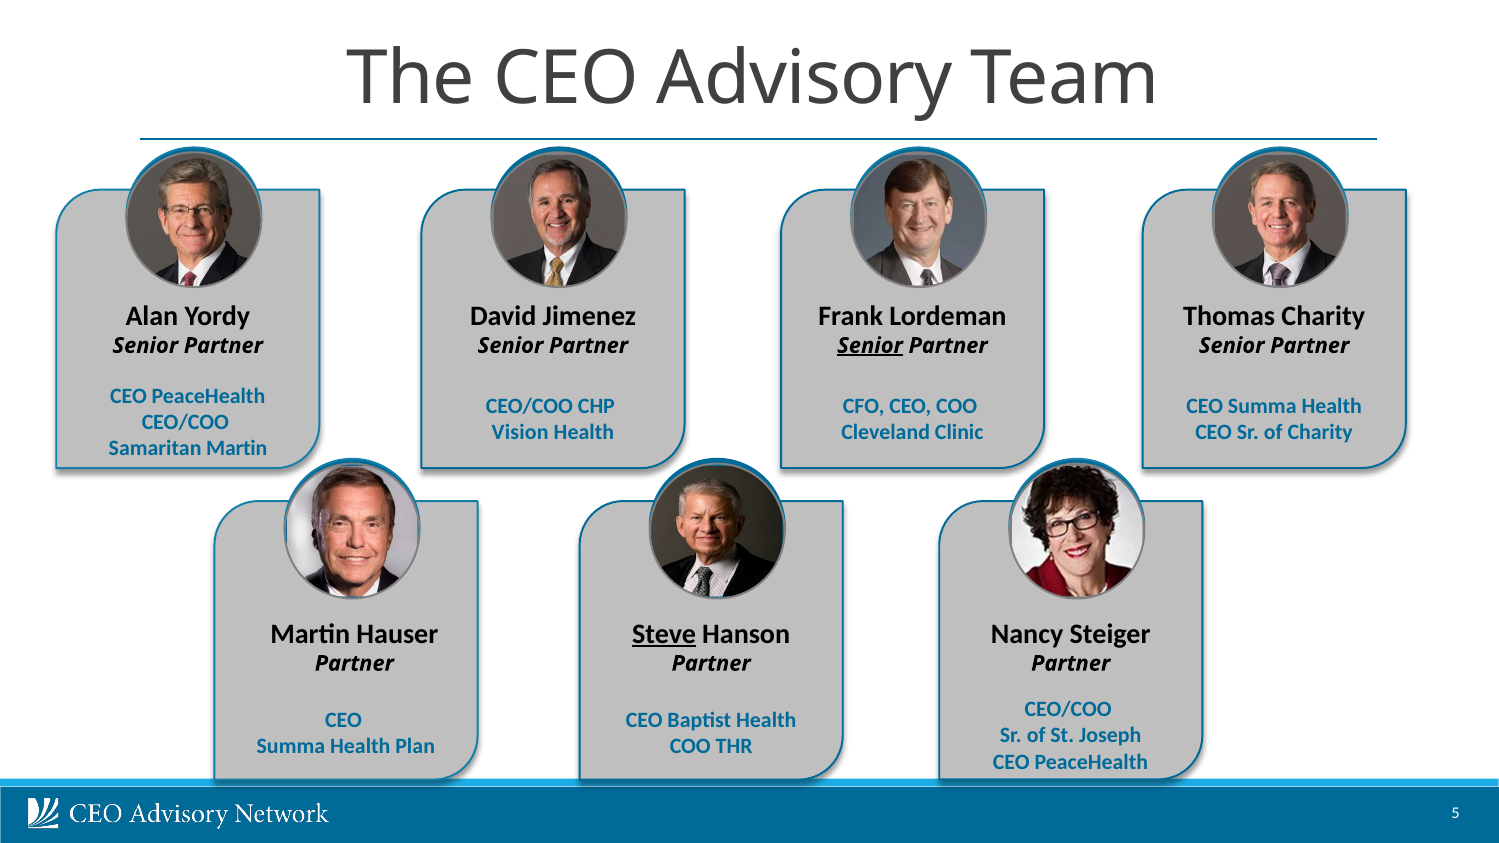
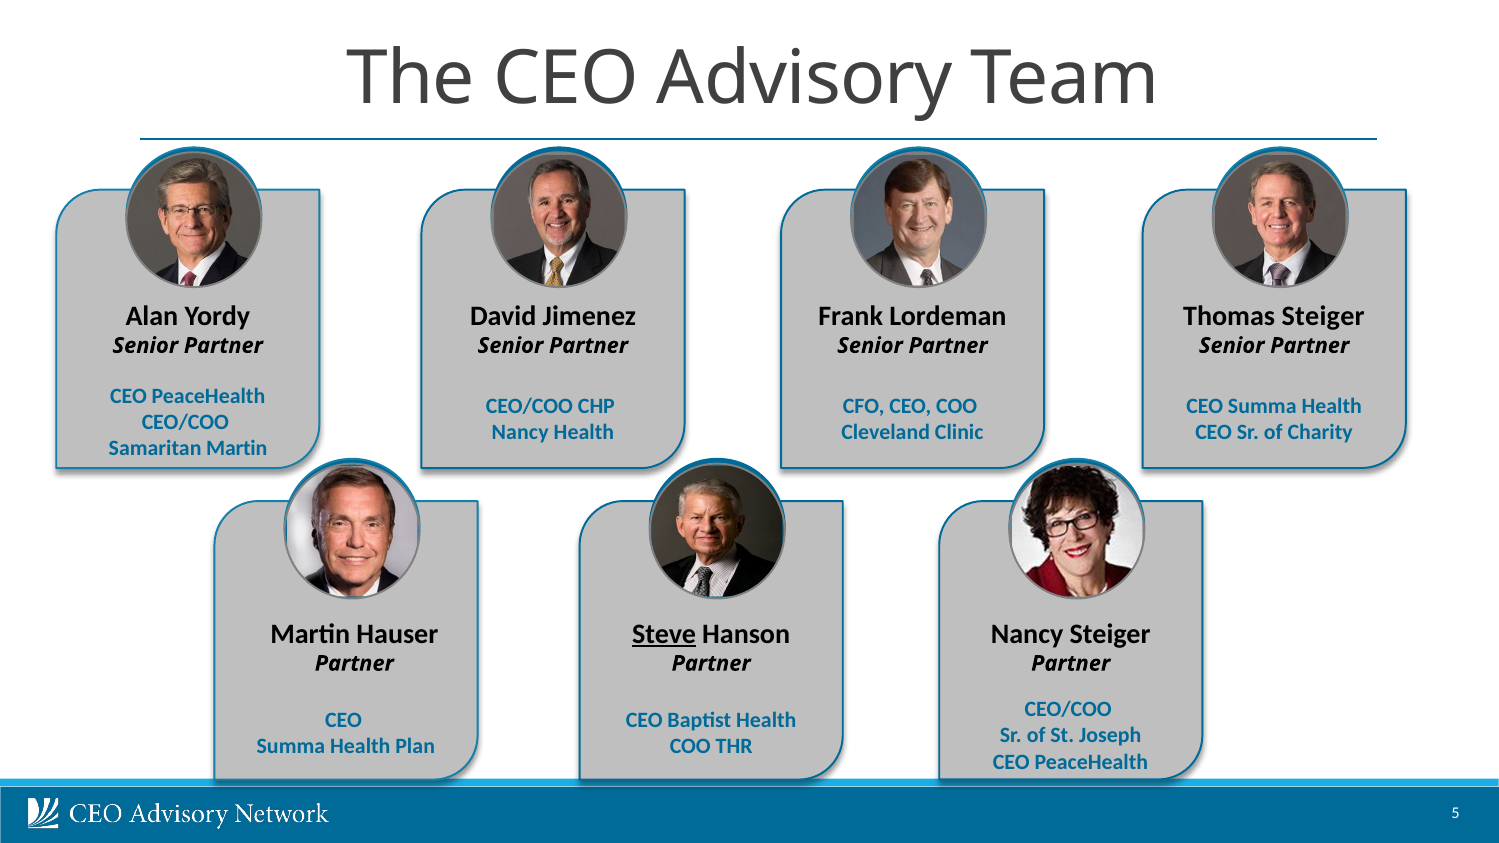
Thomas Charity: Charity -> Steiger
Senior at (870, 346) underline: present -> none
Vision at (520, 433): Vision -> Nancy
